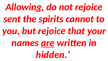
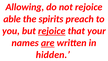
sent: sent -> able
cannot: cannot -> preach
rejoice at (52, 31) underline: none -> present
